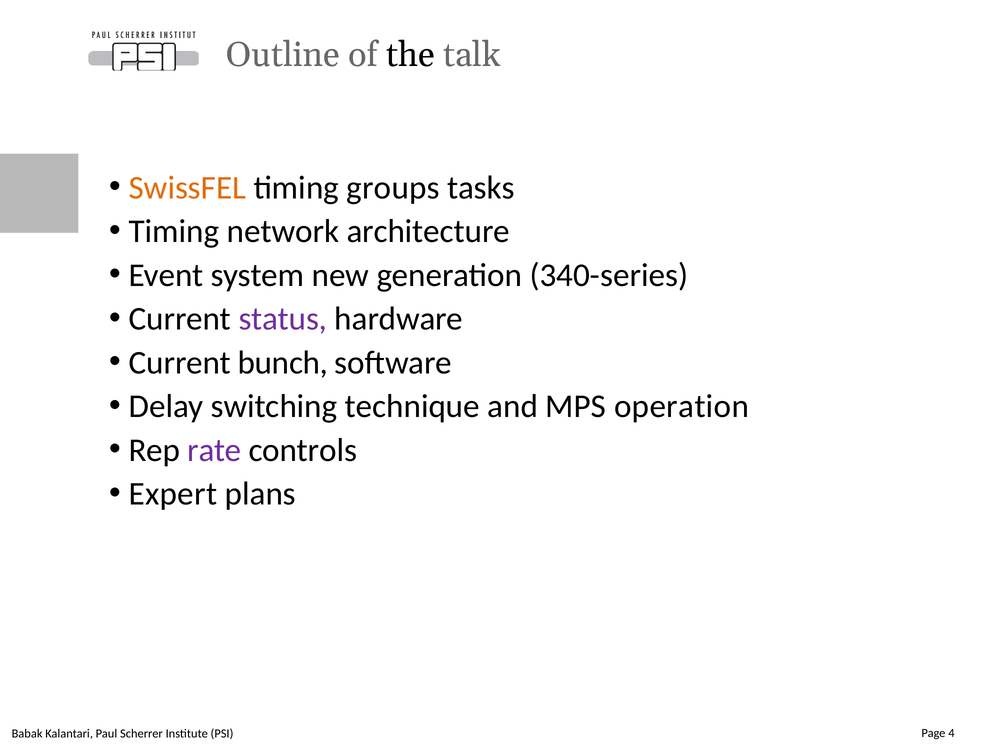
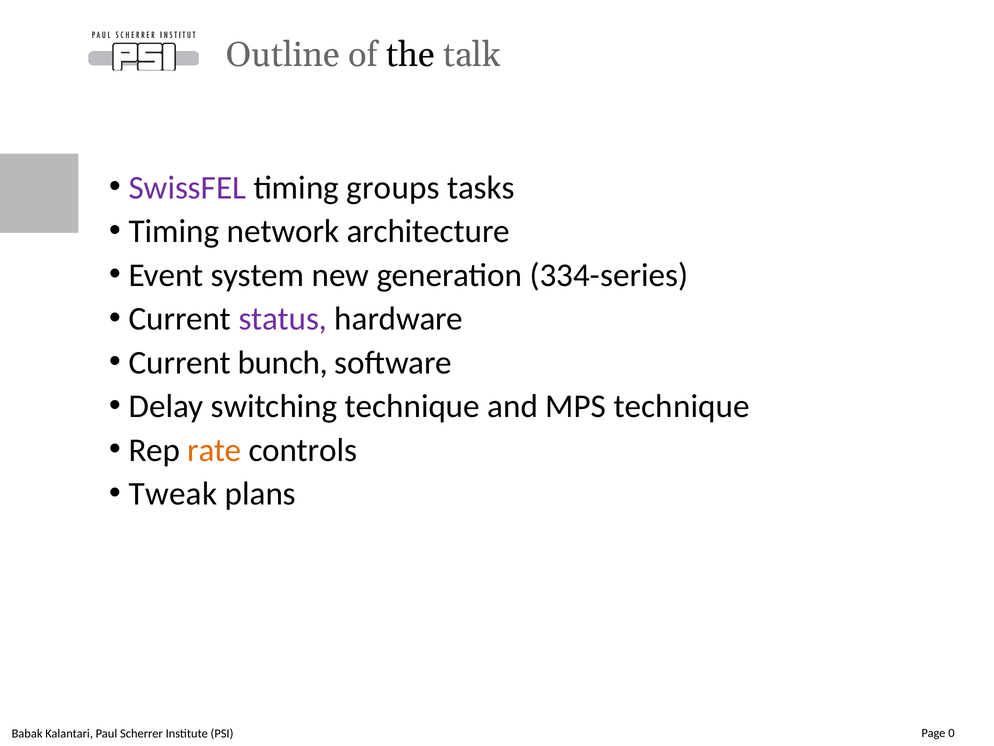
SwissFEL colour: orange -> purple
340-series: 340-series -> 334-series
MPS operation: operation -> technique
rate colour: purple -> orange
Expert: Expert -> Tweak
4: 4 -> 0
